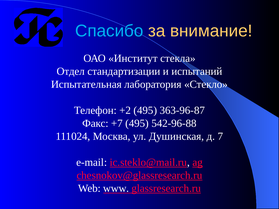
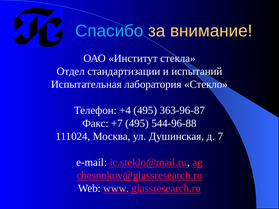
+2: +2 -> +4
542-96-88: 542-96-88 -> 544-96-88
www colour: white -> pink
